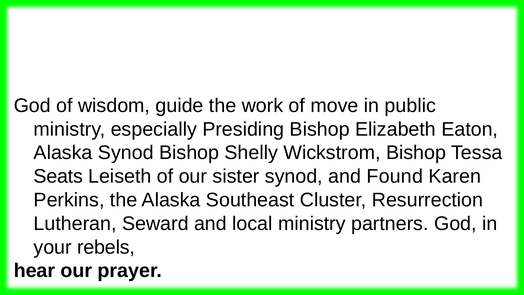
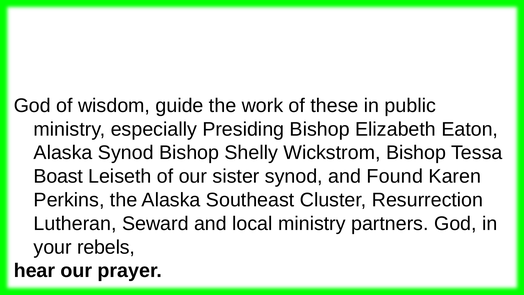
move: move -> these
Seats: Seats -> Boast
